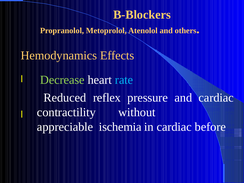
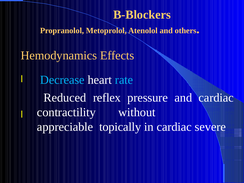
Decrease colour: light green -> light blue
ischemia: ischemia -> topically
before: before -> severe
